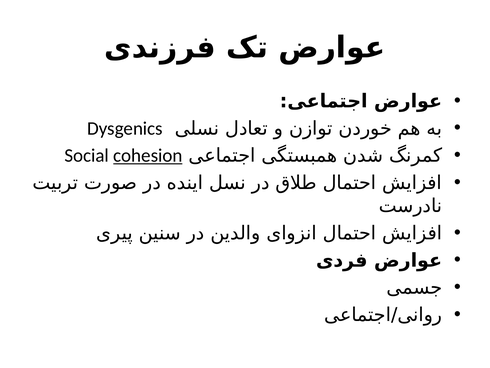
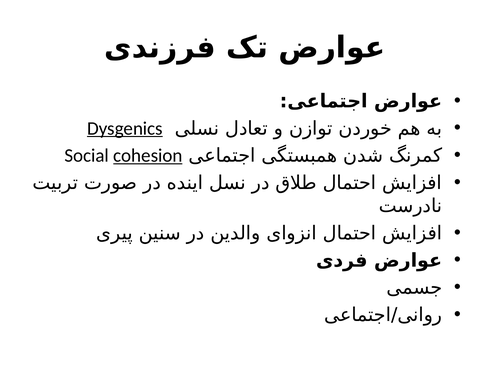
Dysgenics underline: none -> present
